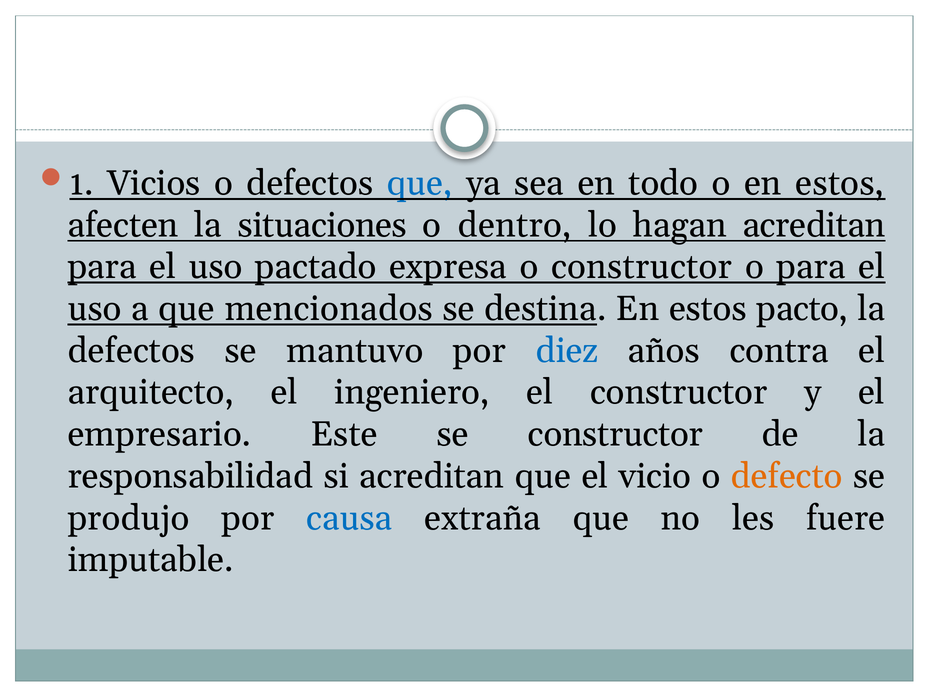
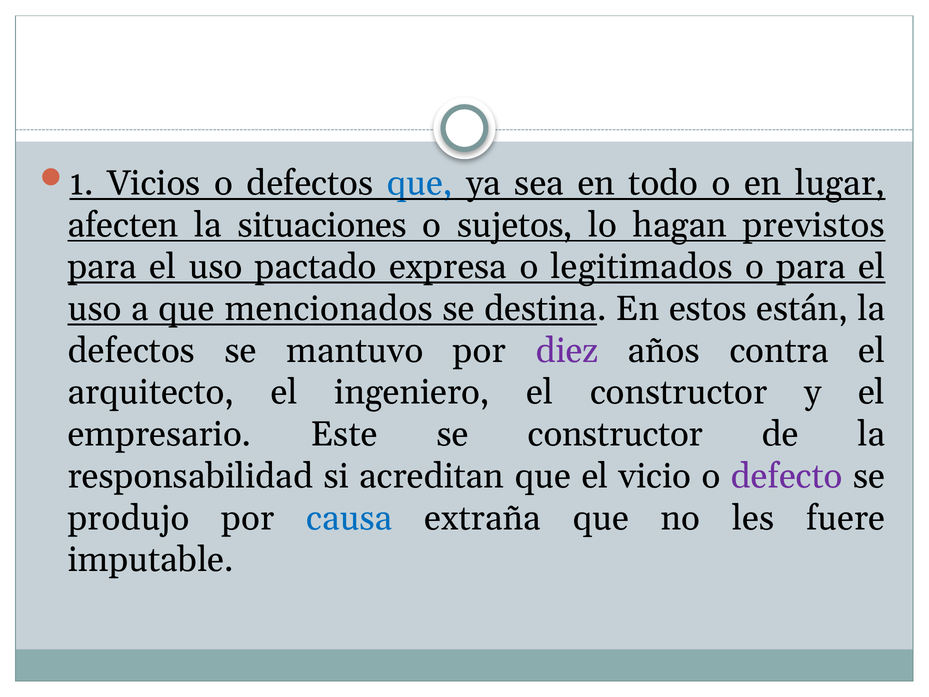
o en estos: estos -> lugar
dentro: dentro -> sujetos
hagan acreditan: acreditan -> previstos
o constructor: constructor -> legitimados
pacto: pacto -> están
diez colour: blue -> purple
defecto colour: orange -> purple
